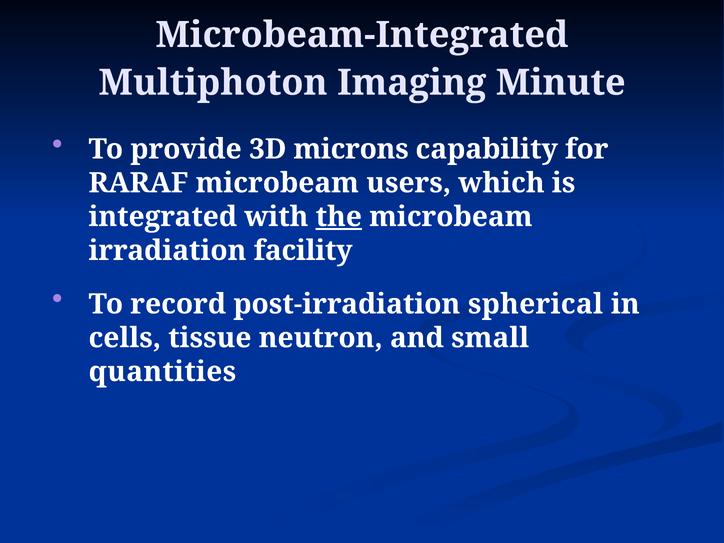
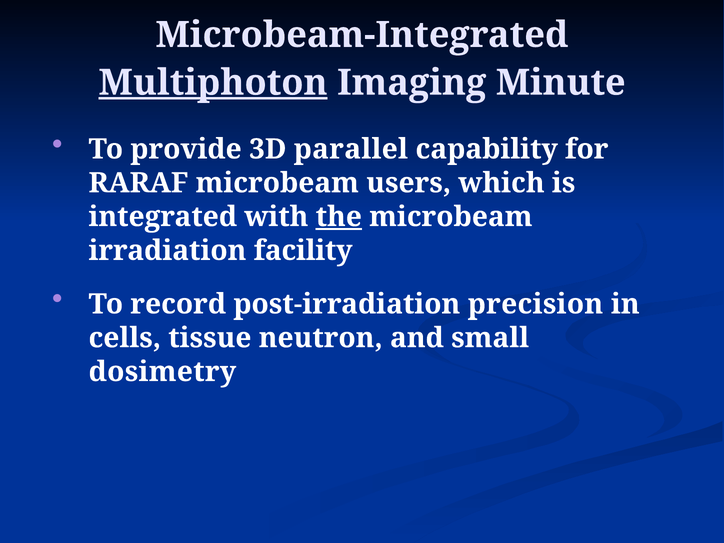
Multiphoton underline: none -> present
microns: microns -> parallel
spherical: spherical -> precision
quantities: quantities -> dosimetry
